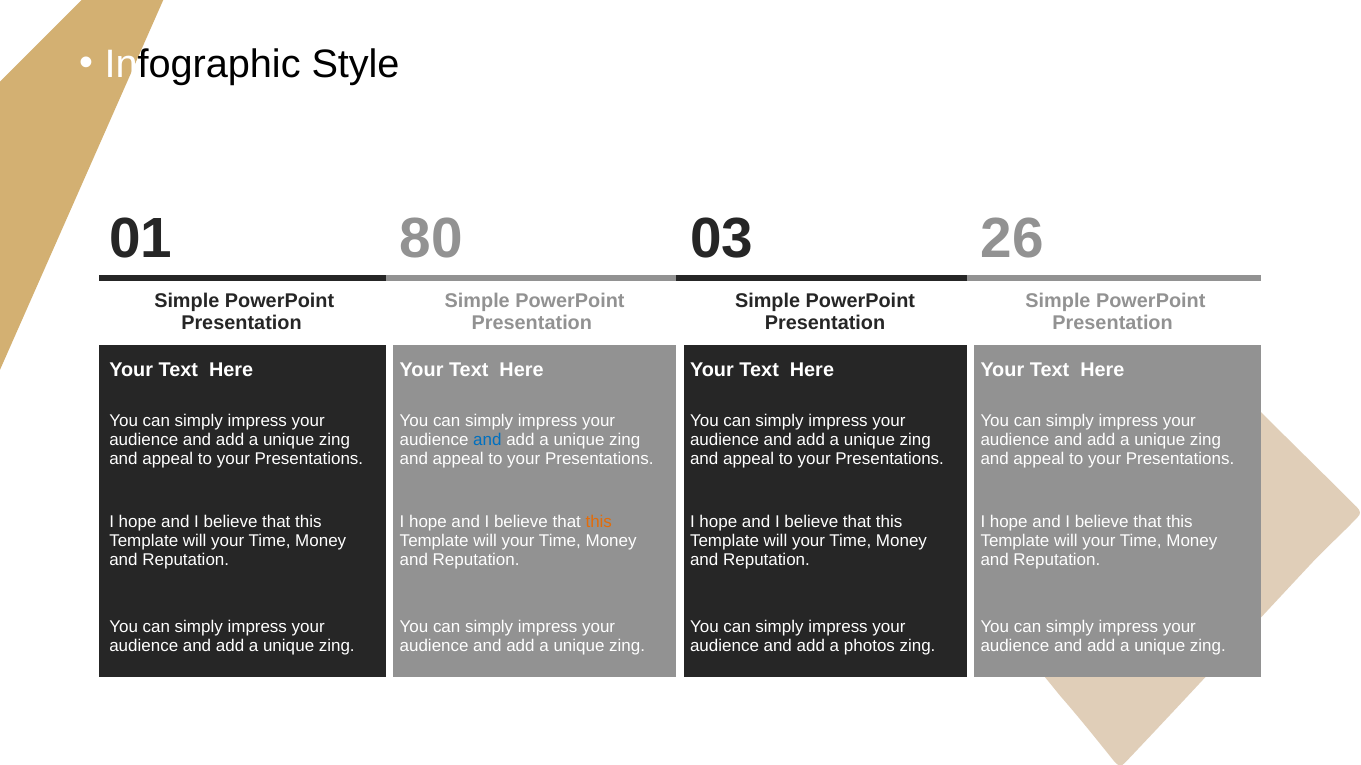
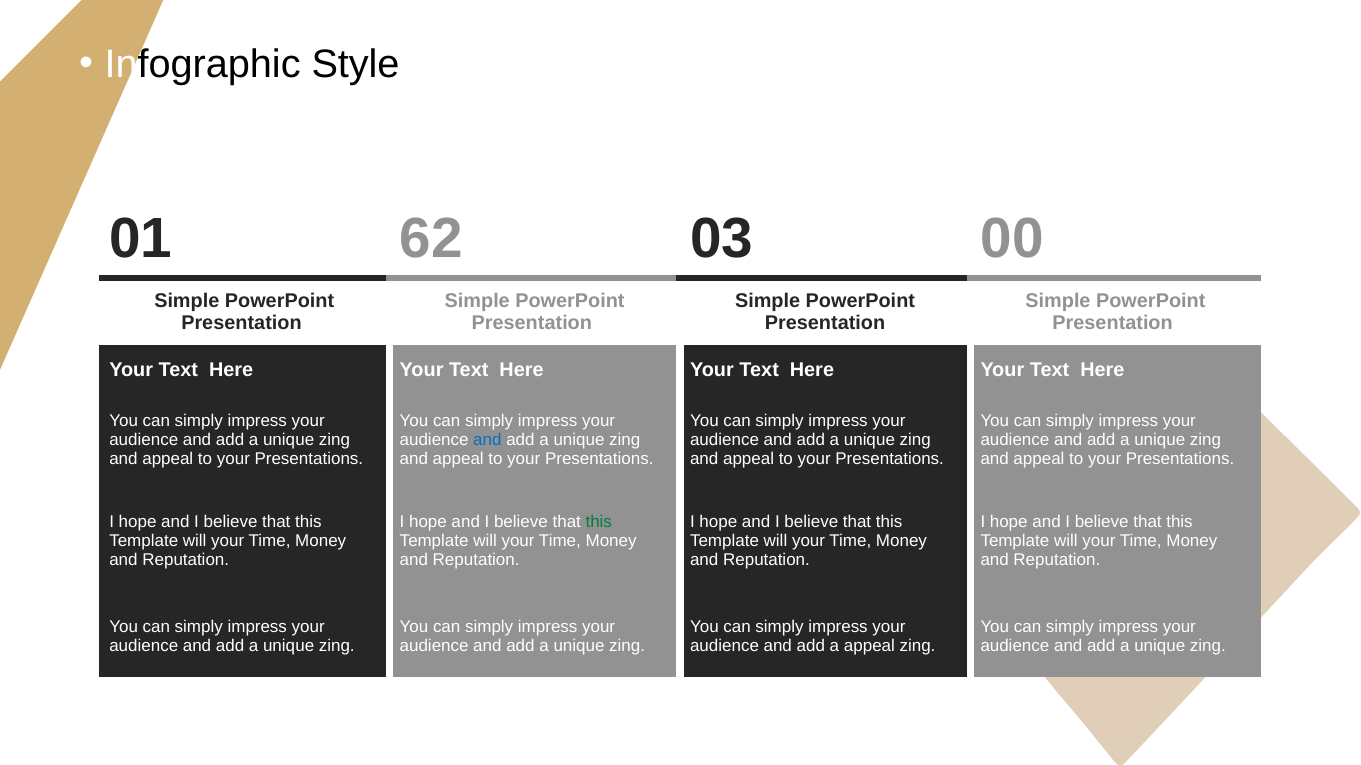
80: 80 -> 62
26: 26 -> 00
this at (599, 522) colour: orange -> green
a photos: photos -> appeal
